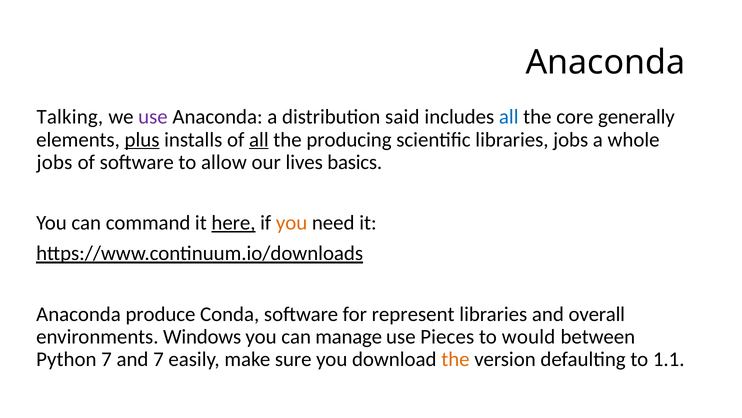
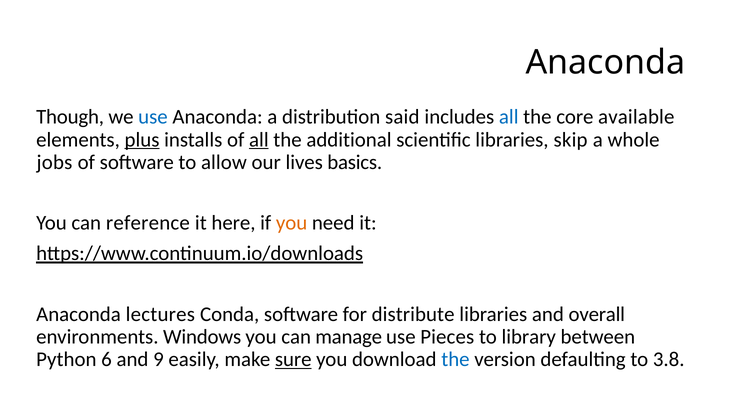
Talking: Talking -> Though
use at (153, 117) colour: purple -> blue
generally: generally -> available
producing: producing -> additional
libraries jobs: jobs -> skip
command: command -> reference
here underline: present -> none
produce: produce -> lectures
represent: represent -> distribute
would: would -> library
Python 7: 7 -> 6
and 7: 7 -> 9
sure underline: none -> present
the at (455, 359) colour: orange -> blue
1.1: 1.1 -> 3.8
